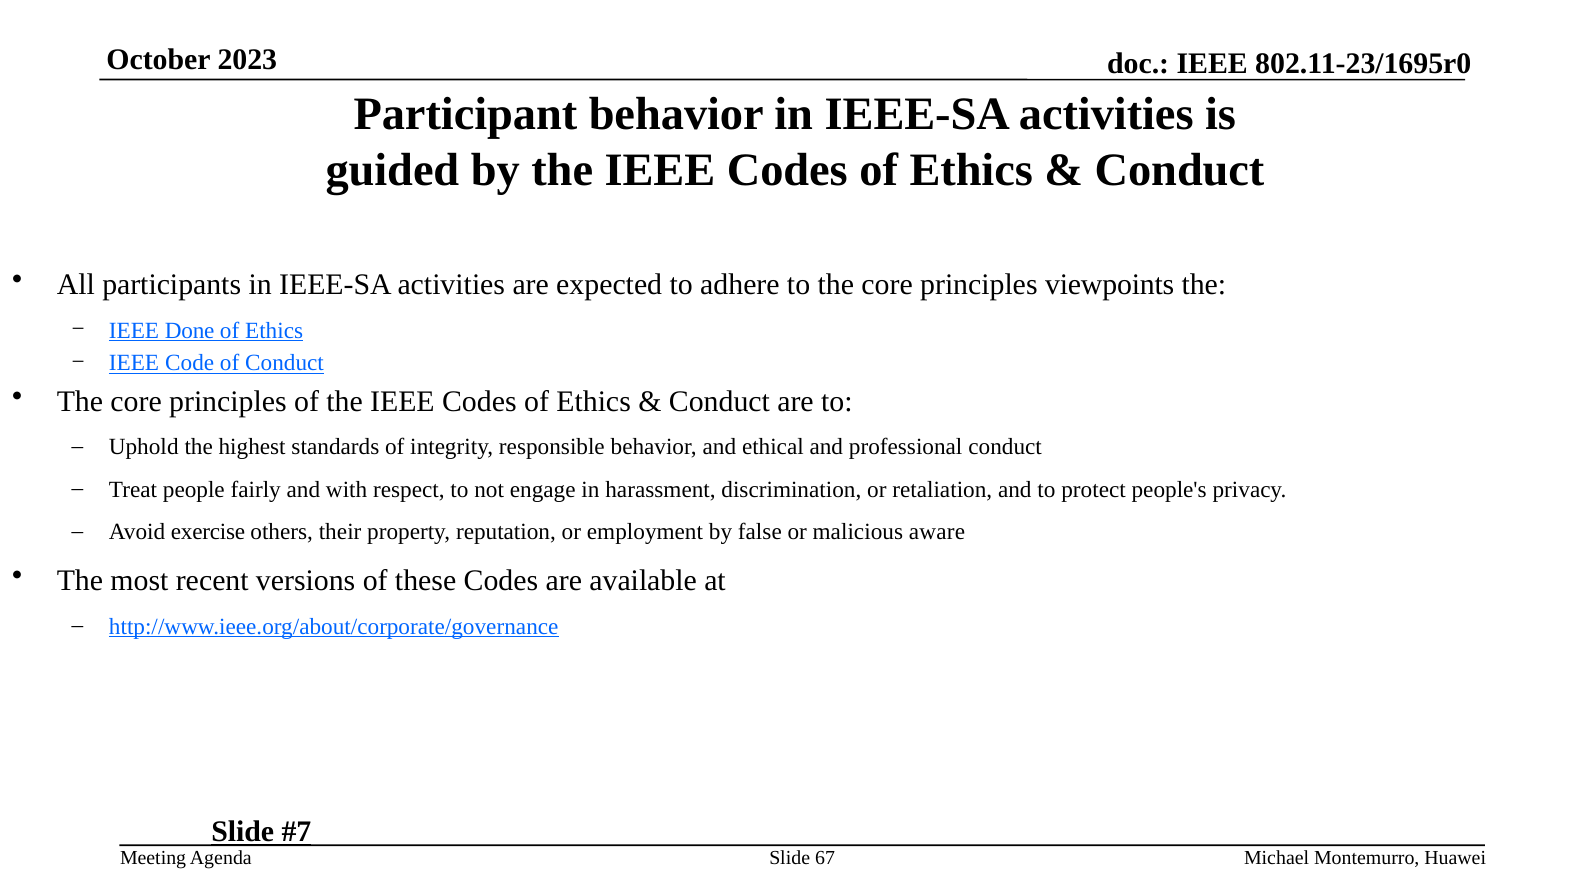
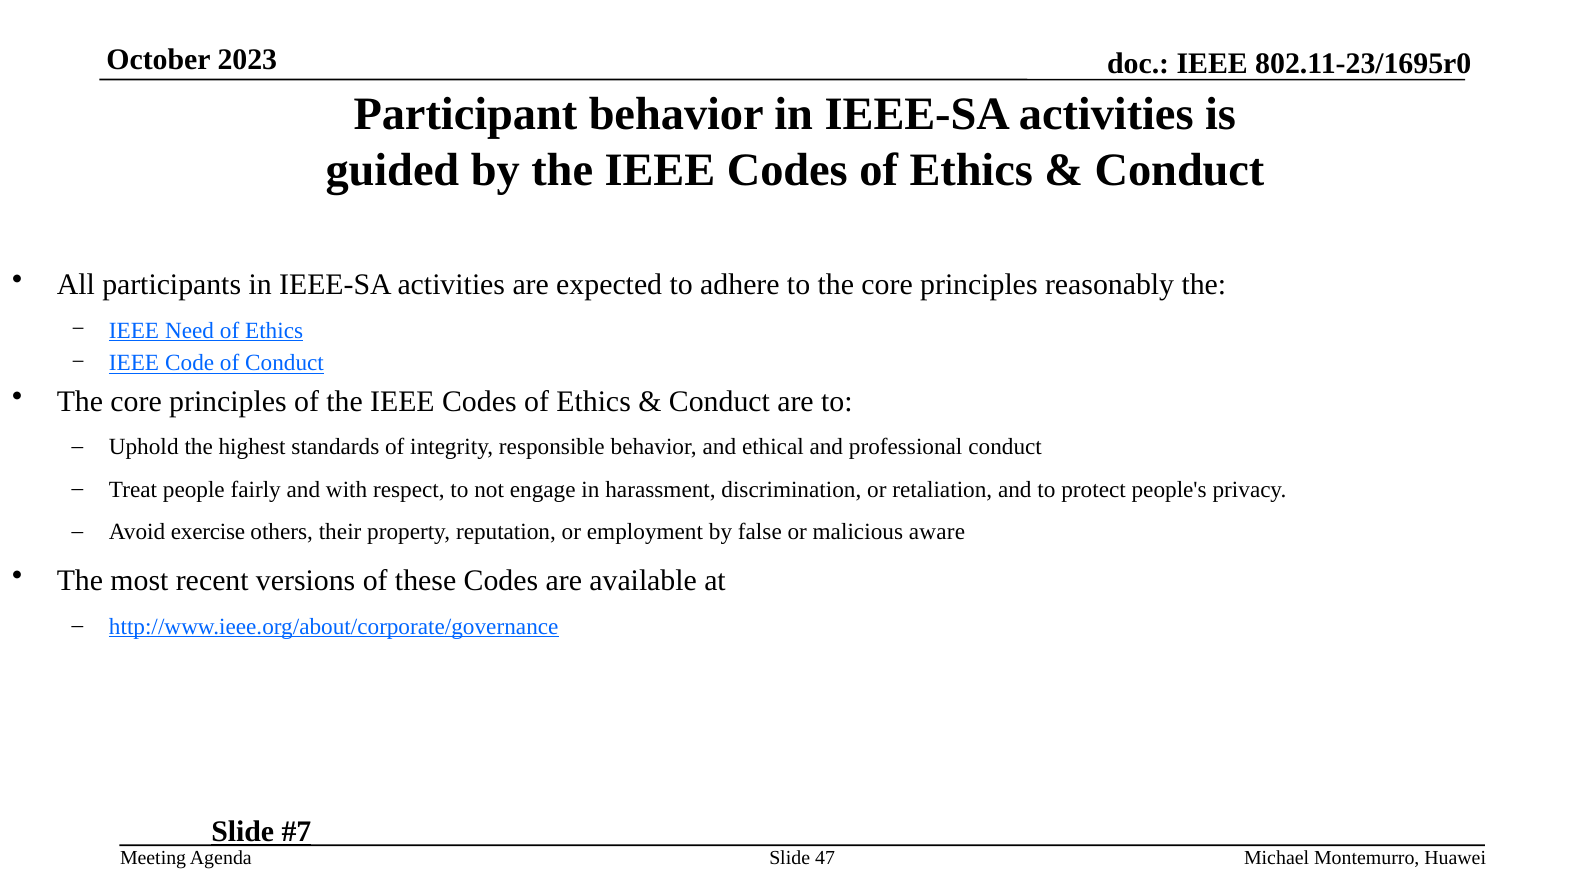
viewpoints: viewpoints -> reasonably
Done: Done -> Need
67: 67 -> 47
